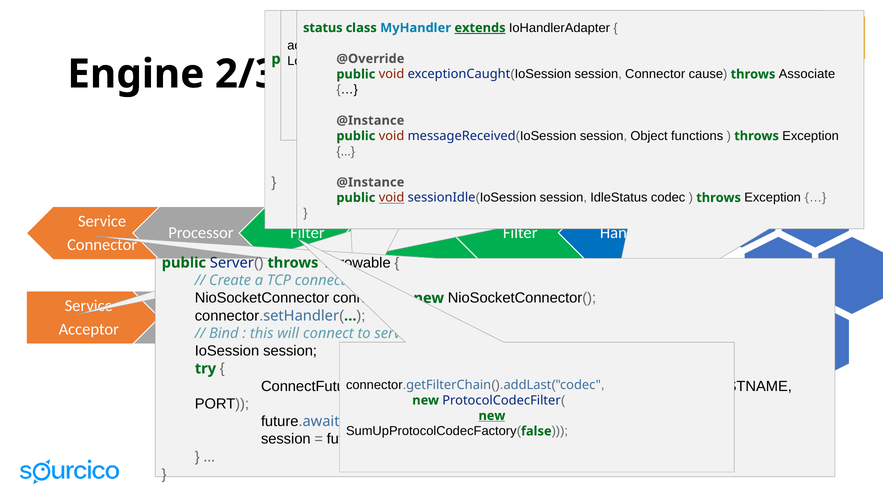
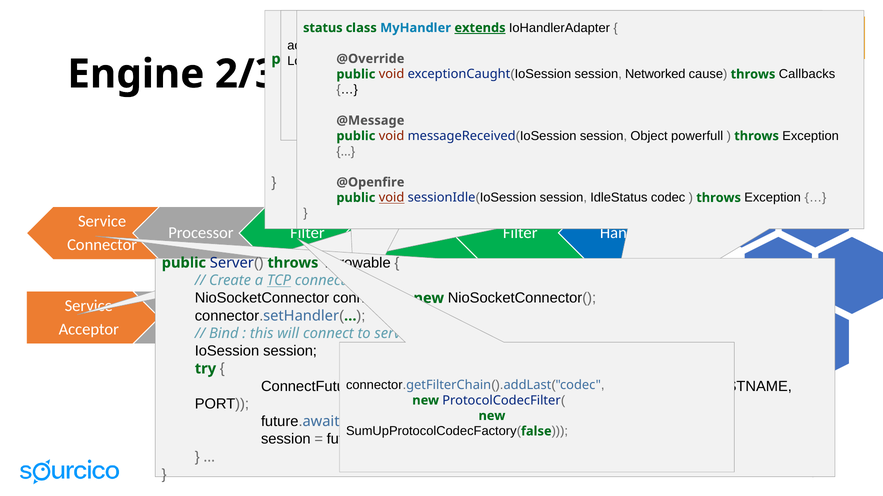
session Connector: Connector -> Networked
throws Associate: Associate -> Callbacks
@Instance at (370, 121): @Instance -> @Message
functions: functions -> powerfull
@Instance at (370, 183): @Instance -> @Openfire
TCP at (279, 281) underline: none -> present
new at (492, 416) underline: present -> none
